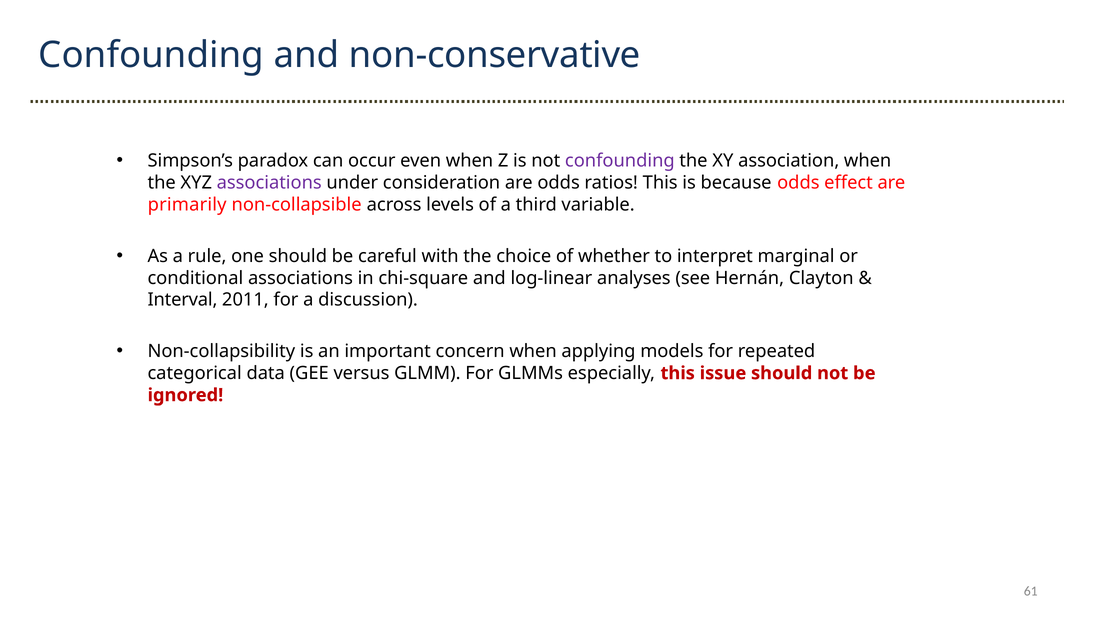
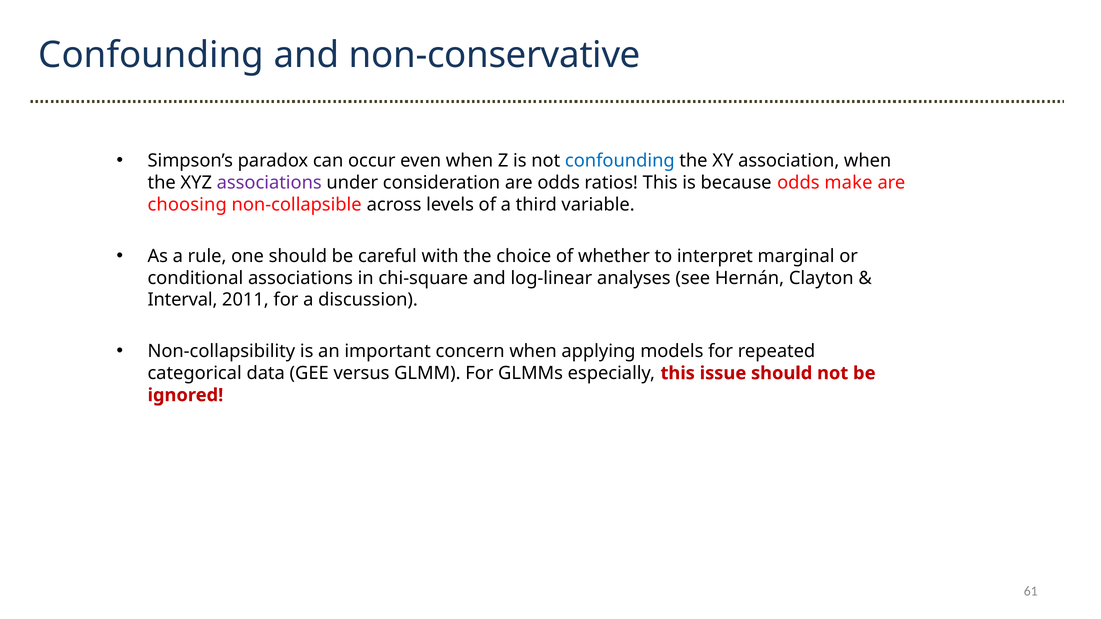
confounding at (620, 161) colour: purple -> blue
effect: effect -> make
primarily: primarily -> choosing
